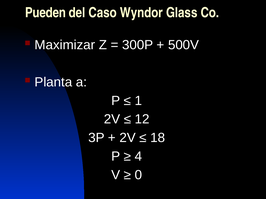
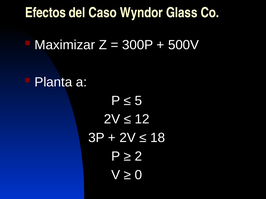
Pueden: Pueden -> Efectos
1: 1 -> 5
4: 4 -> 2
